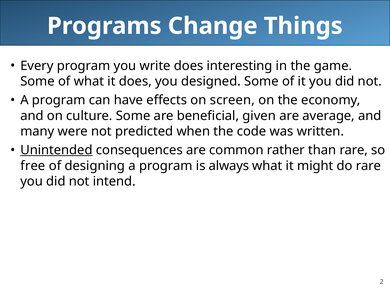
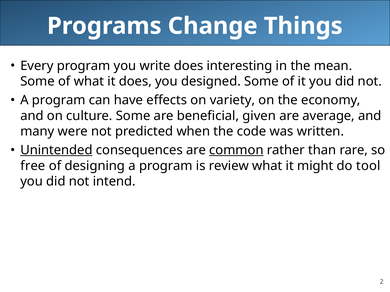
game: game -> mean
screen: screen -> variety
common underline: none -> present
always: always -> review
do rare: rare -> tool
